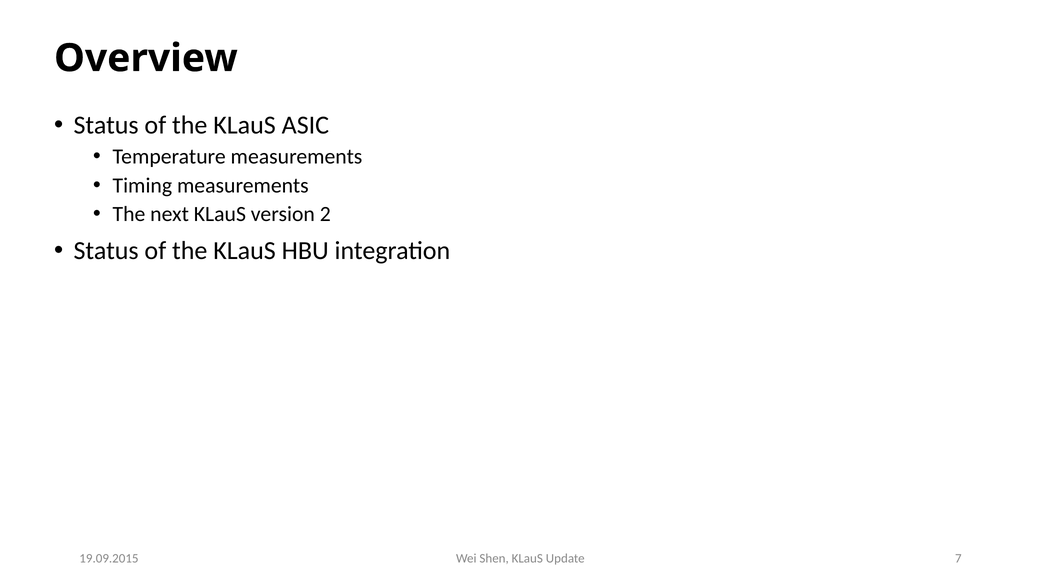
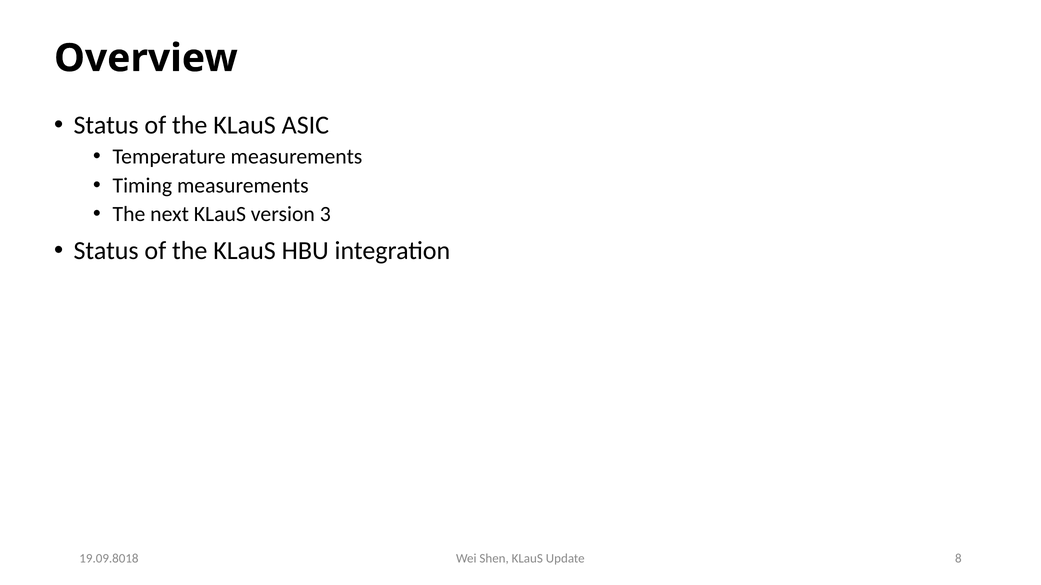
2: 2 -> 3
7: 7 -> 8
19.09.2015: 19.09.2015 -> 19.09.8018
